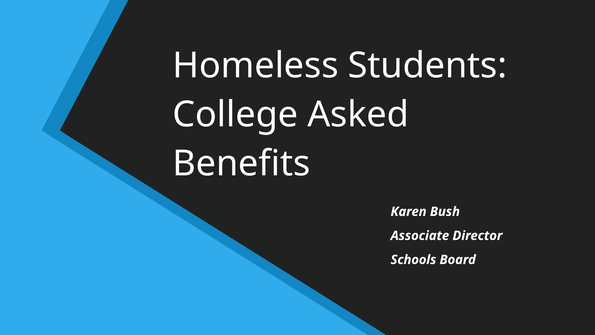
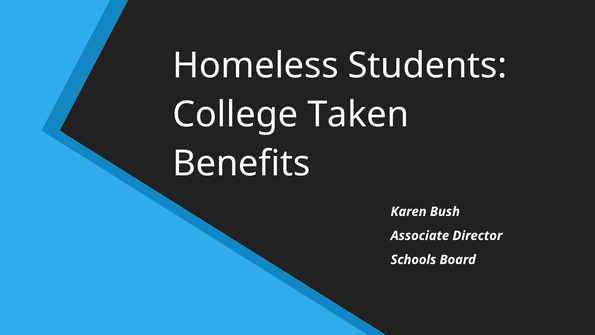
Asked: Asked -> Taken
